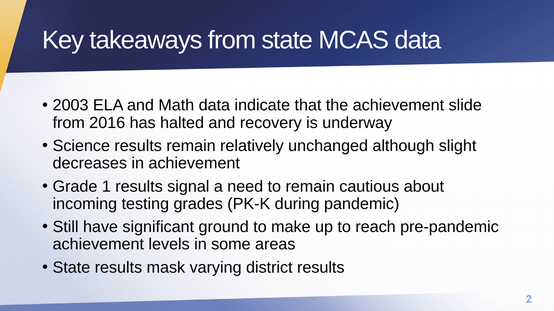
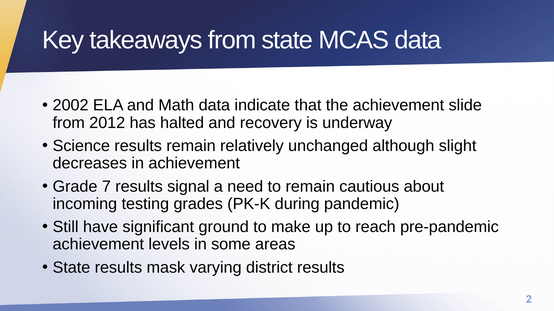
2003: 2003 -> 2002
2016: 2016 -> 2012
1: 1 -> 7
